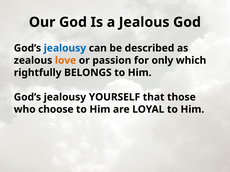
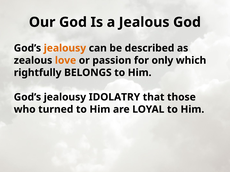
jealousy at (65, 48) colour: blue -> orange
YOURSELF: YOURSELF -> IDOLATRY
choose: choose -> turned
